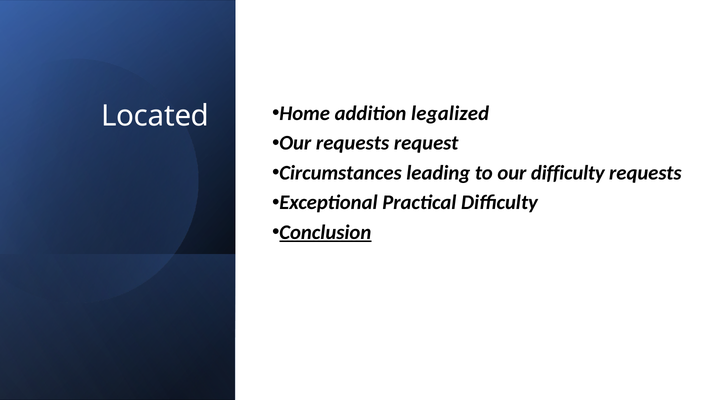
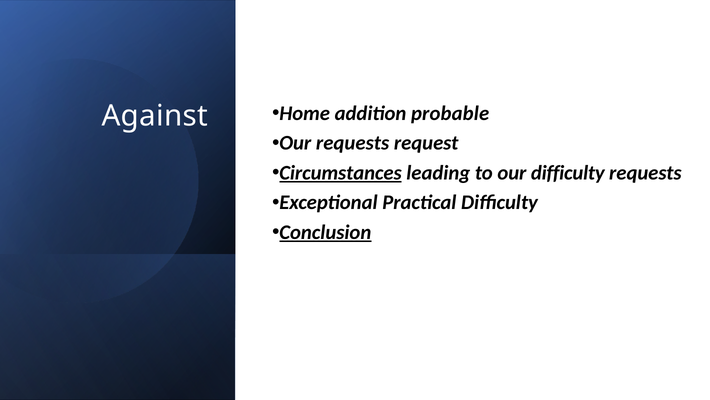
Located: Located -> Against
legalized: legalized -> probable
Circumstances underline: none -> present
